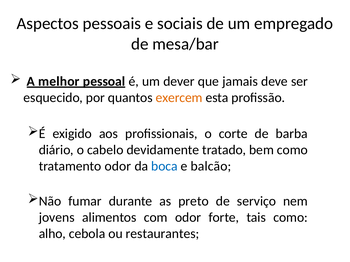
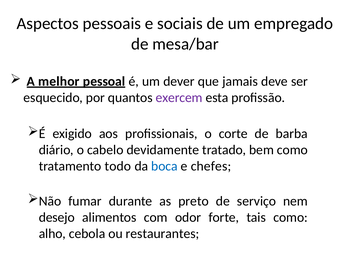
exercem colour: orange -> purple
tratamento odor: odor -> todo
balcão: balcão -> chefes
jovens: jovens -> desejo
